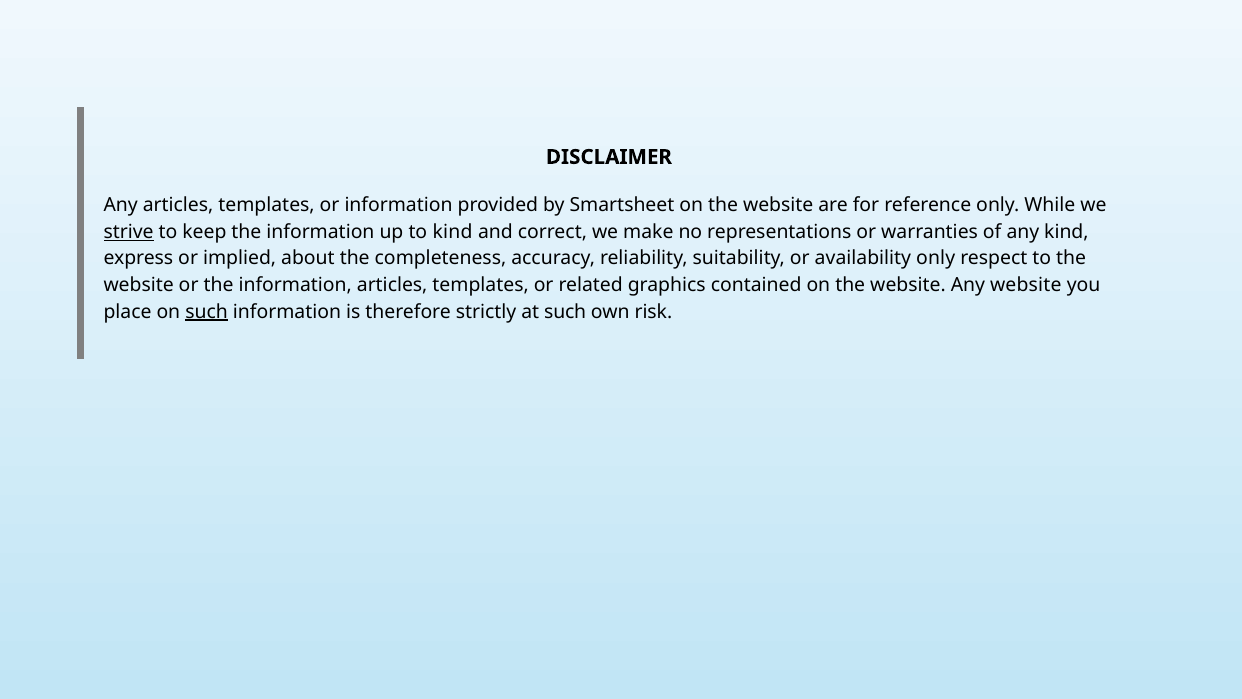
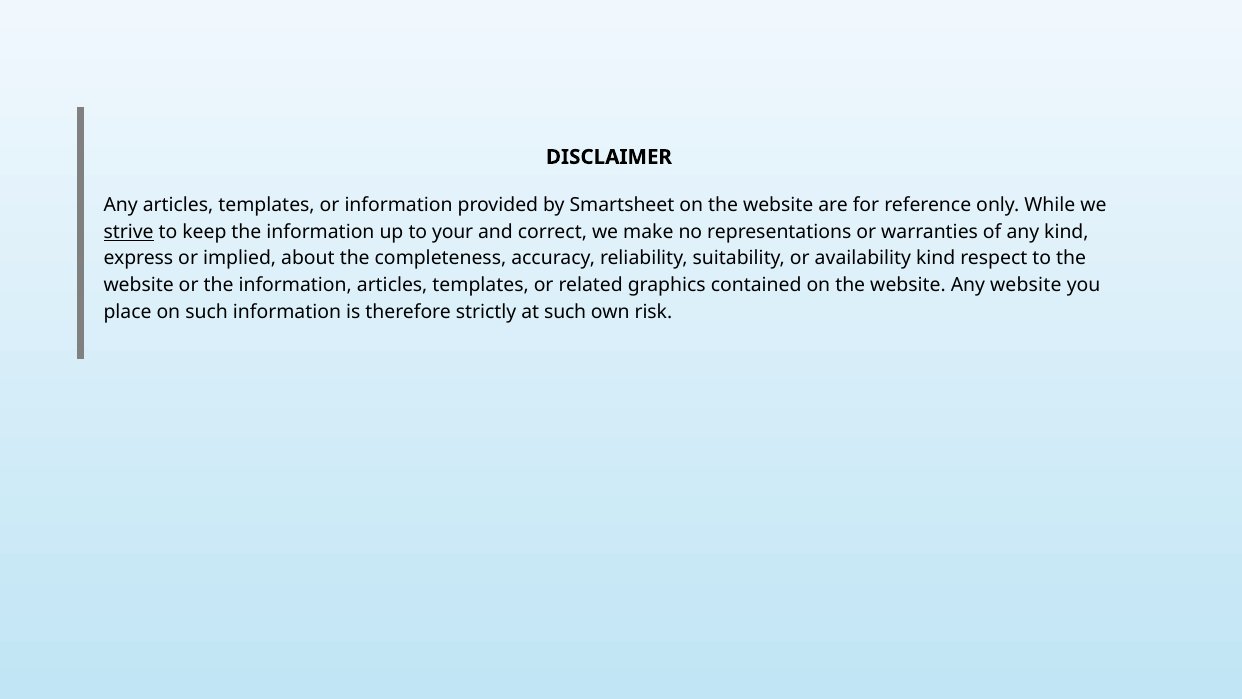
to kind: kind -> your
availability only: only -> kind
such at (207, 312) underline: present -> none
